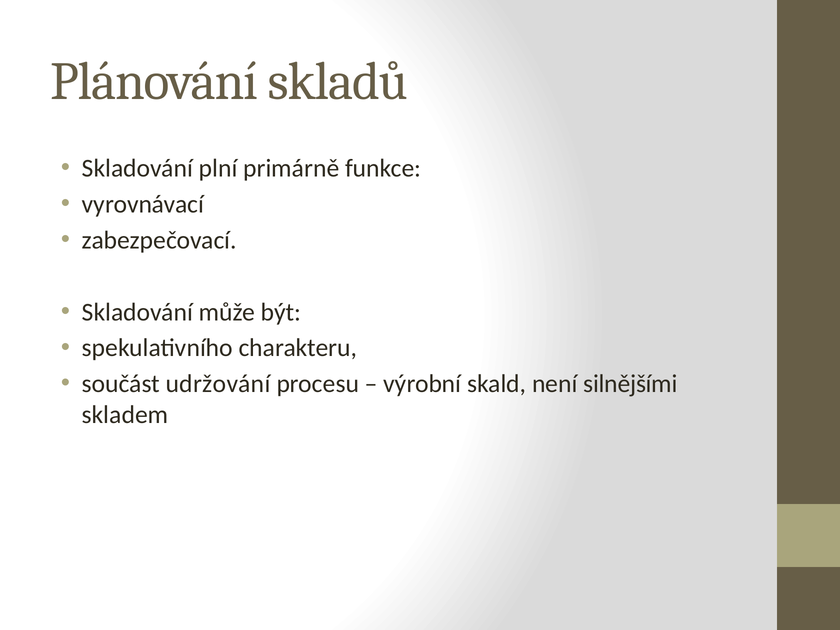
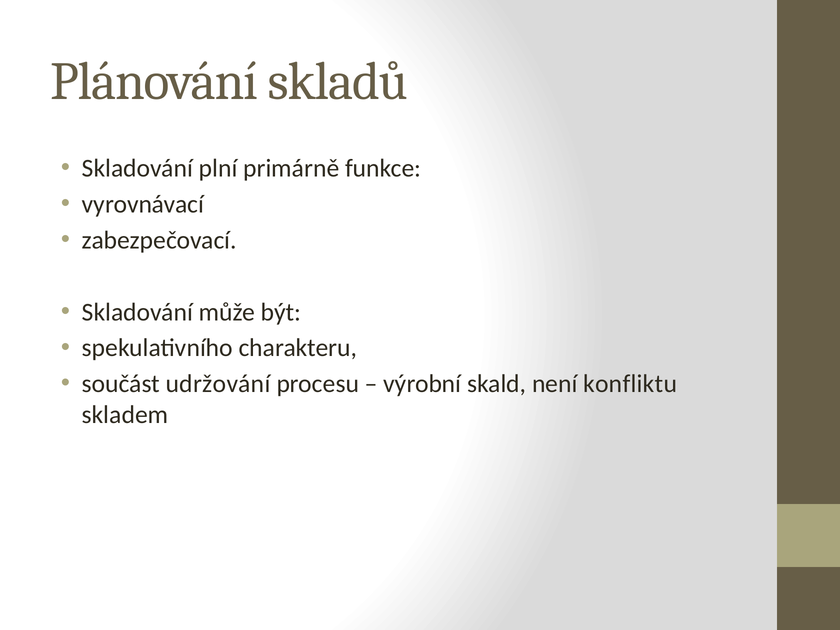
silnějšími: silnějšími -> konfliktu
